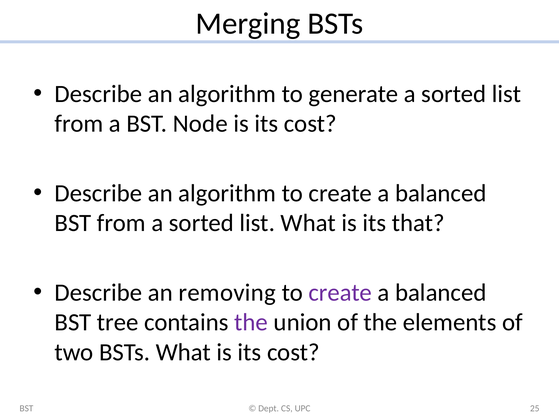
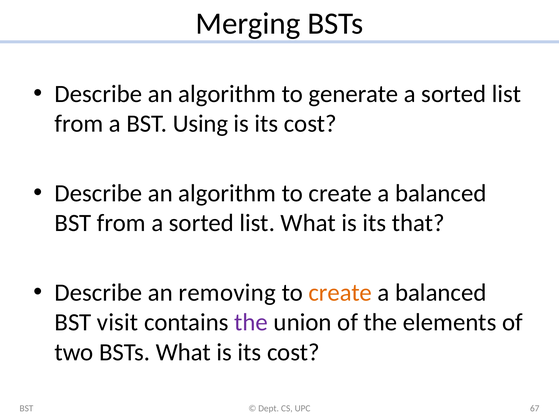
Node: Node -> Using
create at (340, 293) colour: purple -> orange
tree: tree -> visit
25: 25 -> 67
